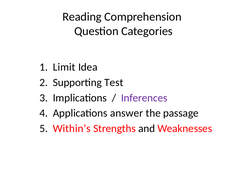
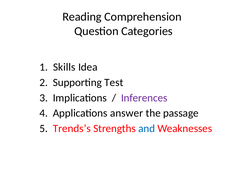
Limit: Limit -> Skills
Within’s: Within’s -> Trends’s
and colour: black -> blue
